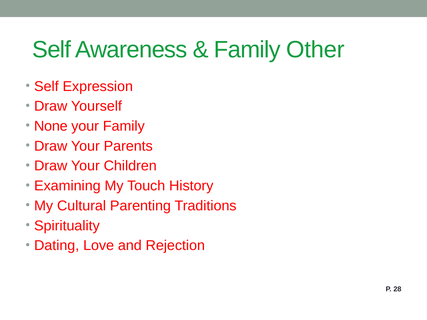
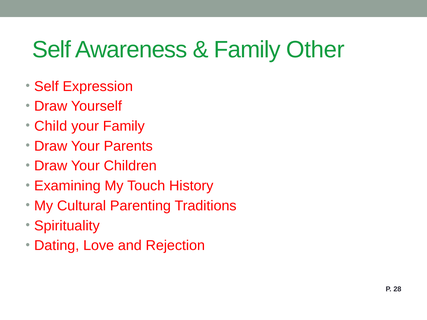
None: None -> Child
